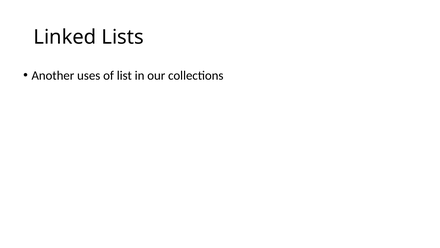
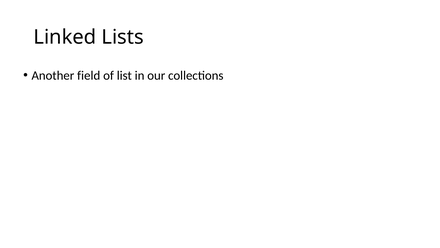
uses: uses -> field
